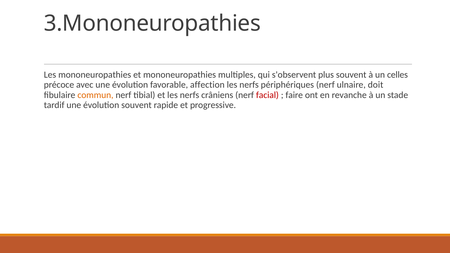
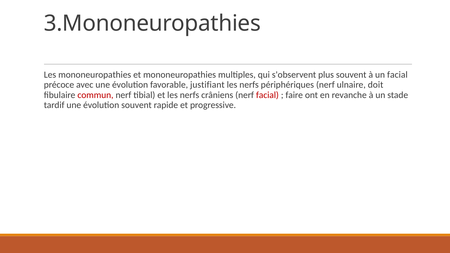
un celles: celles -> facial
affection: affection -> justifiant
commun colour: orange -> red
